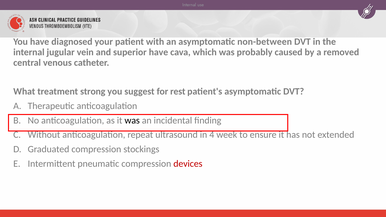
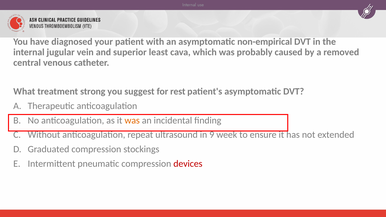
non-between: non-between -> non-empirical
superior have: have -> least
was at (132, 120) colour: black -> orange
4: 4 -> 9
